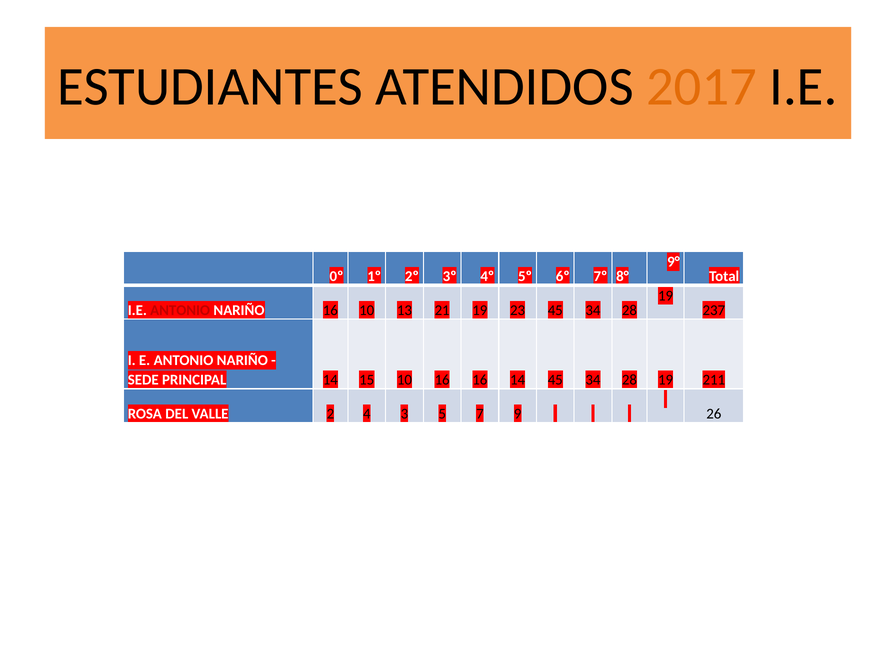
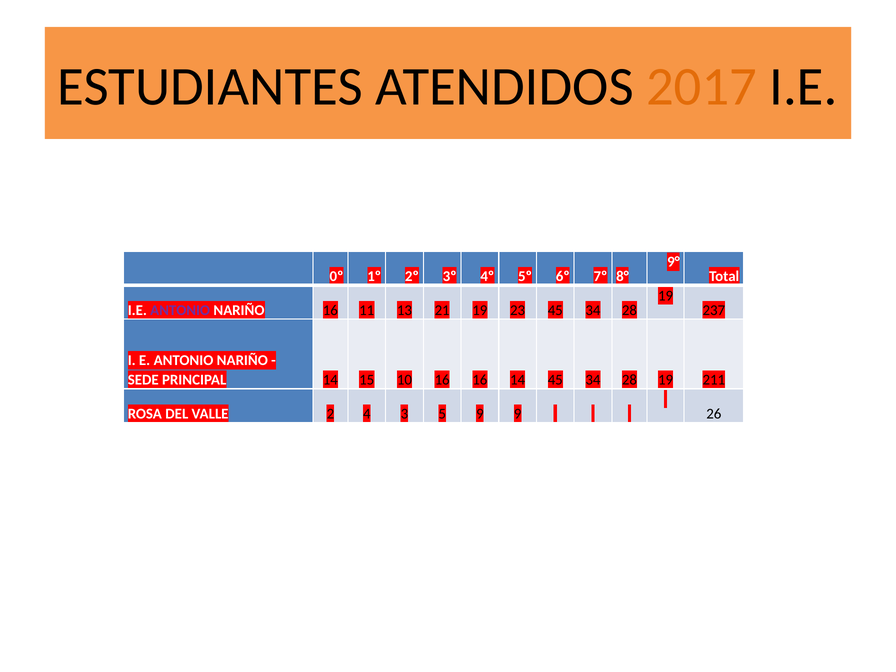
ANTONIO at (180, 310) colour: red -> purple
16 10: 10 -> 11
5 7: 7 -> 9
